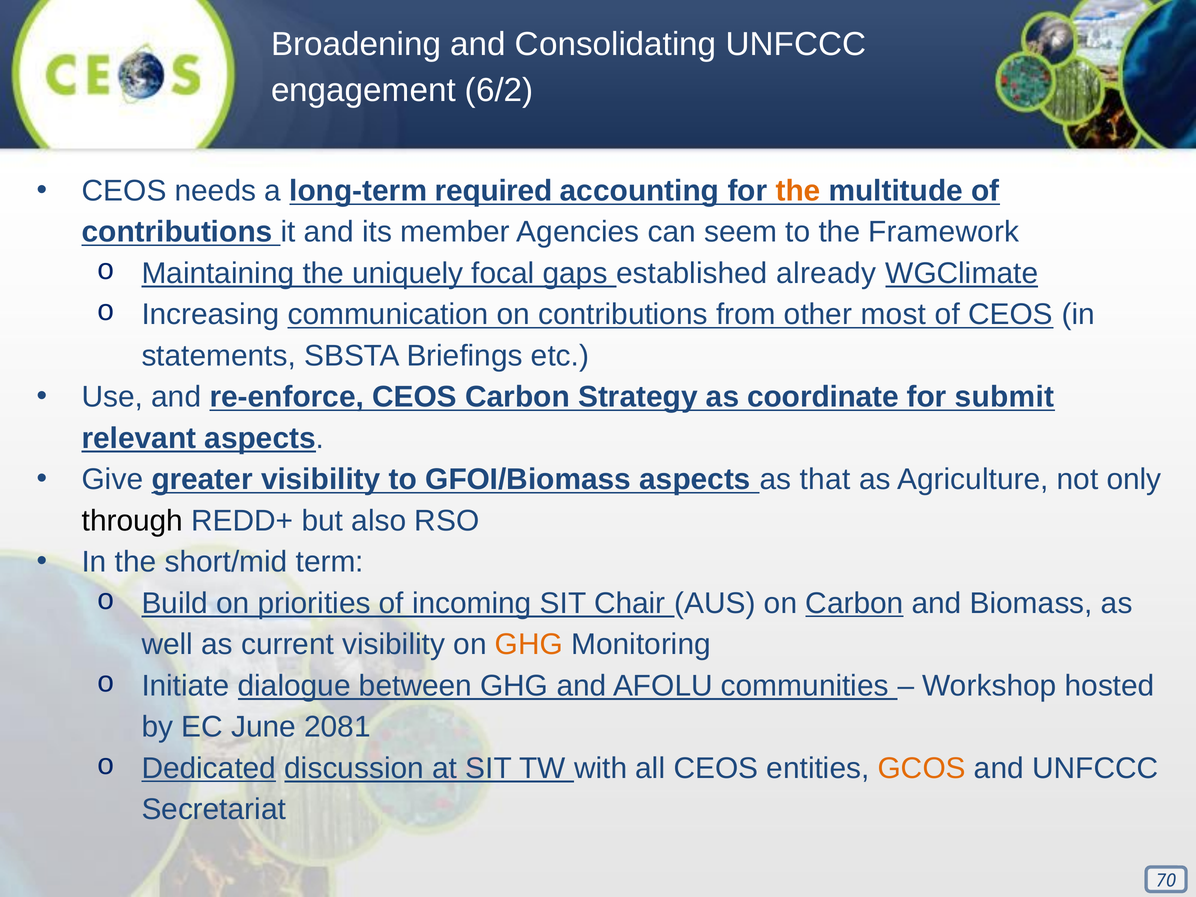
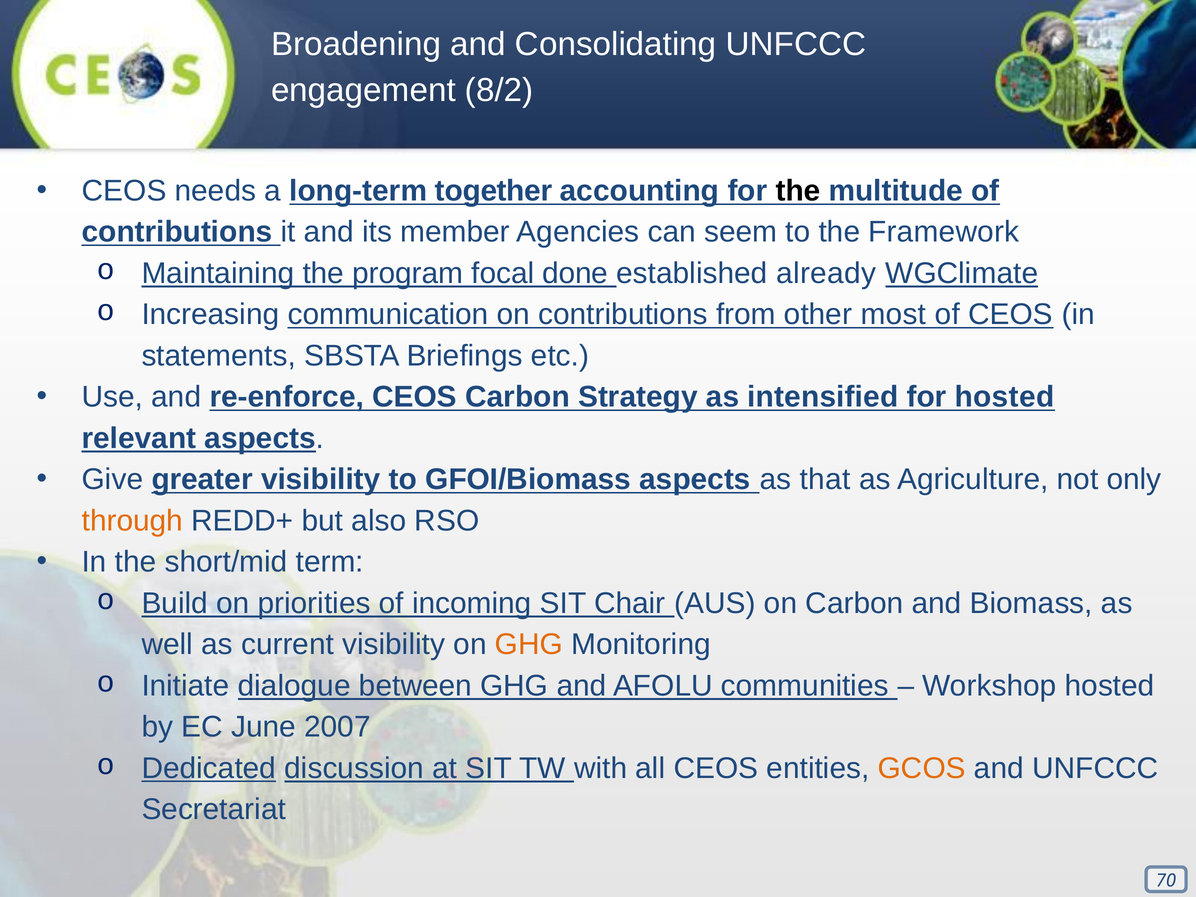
6/2: 6/2 -> 8/2
required: required -> together
the at (798, 191) colour: orange -> black
uniquely: uniquely -> program
gaps: gaps -> done
coordinate: coordinate -> intensified
for submit: submit -> hosted
through colour: black -> orange
Carbon at (854, 603) underline: present -> none
2081: 2081 -> 2007
